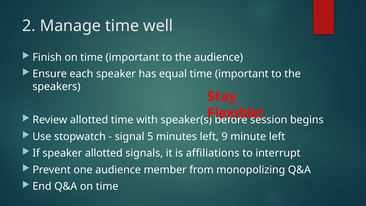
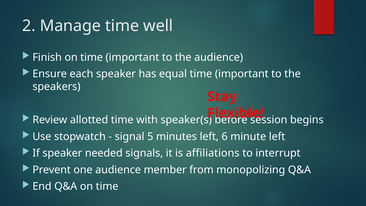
9: 9 -> 6
speaker allotted: allotted -> needed
